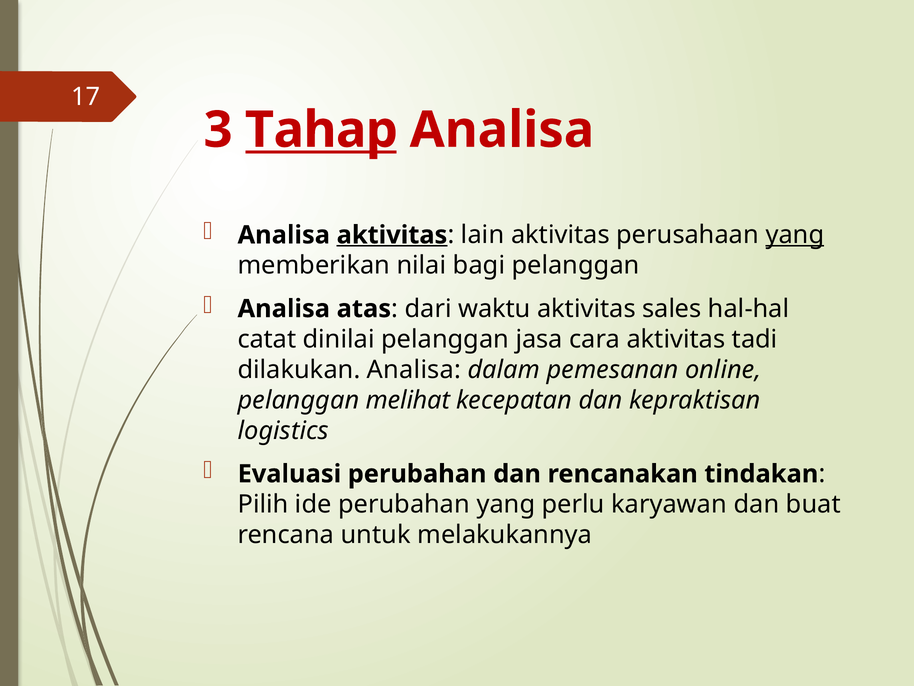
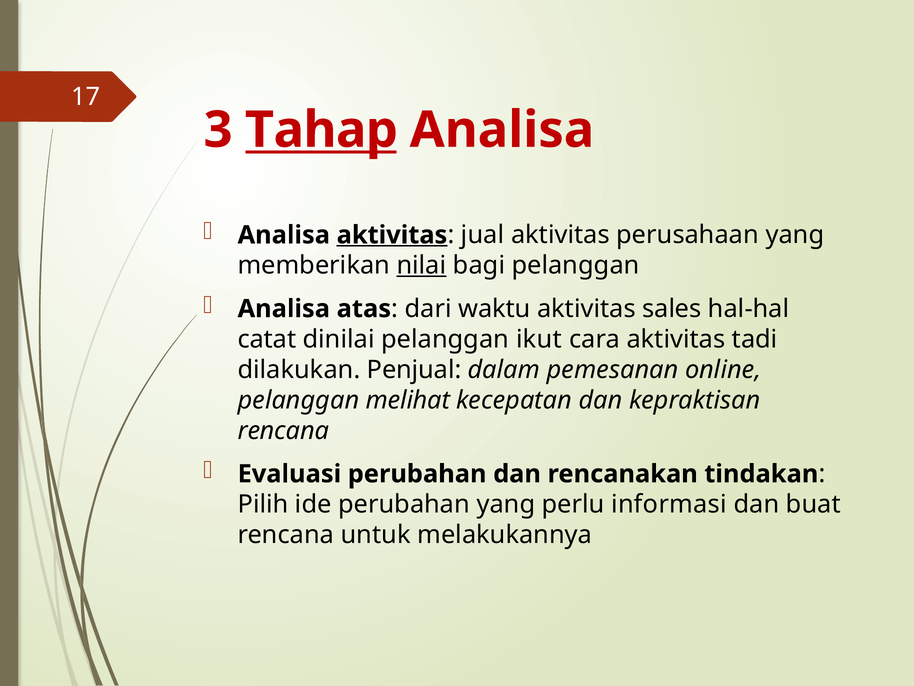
lain: lain -> jual
yang at (795, 235) underline: present -> none
nilai underline: none -> present
jasa: jasa -> ikut
dilakukan Analisa: Analisa -> Penjual
logistics at (283, 430): logistics -> rencana
karyawan: karyawan -> informasi
